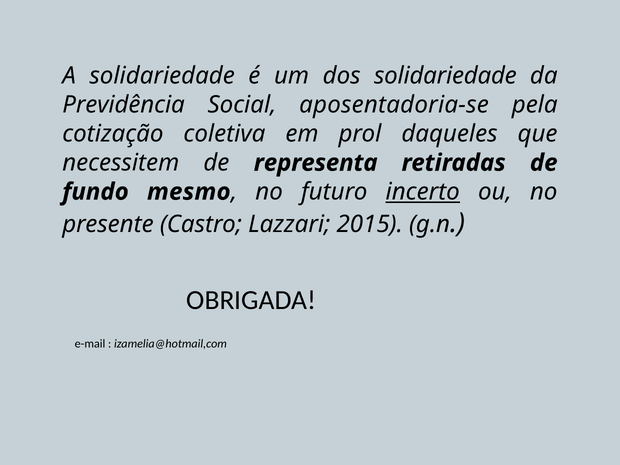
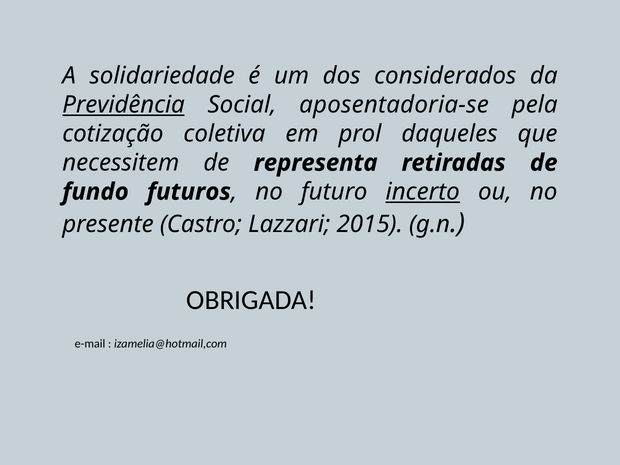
dos solidariedade: solidariedade -> considerados
Previdência underline: none -> present
mesmo: mesmo -> futuros
